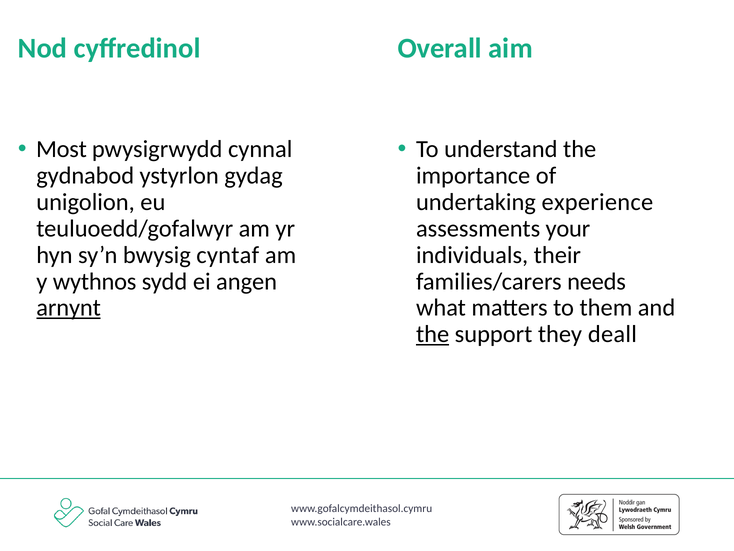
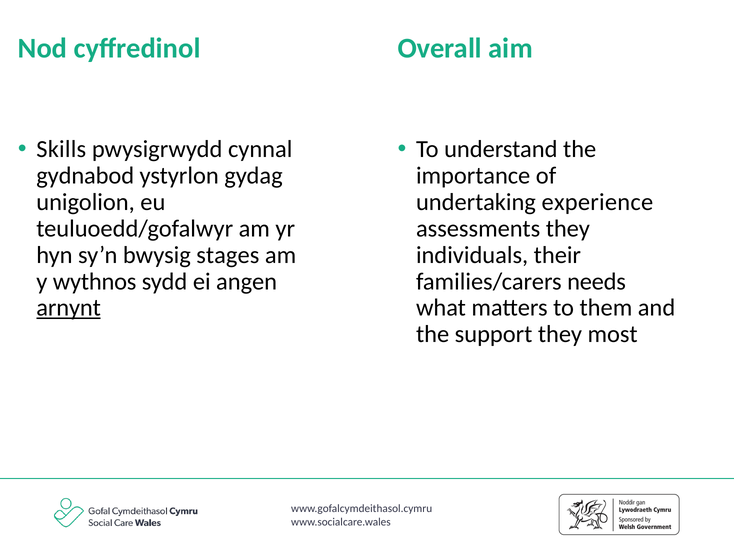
Most: Most -> Skills
assessments your: your -> they
cyntaf: cyntaf -> stages
the at (433, 334) underline: present -> none
deall: deall -> most
